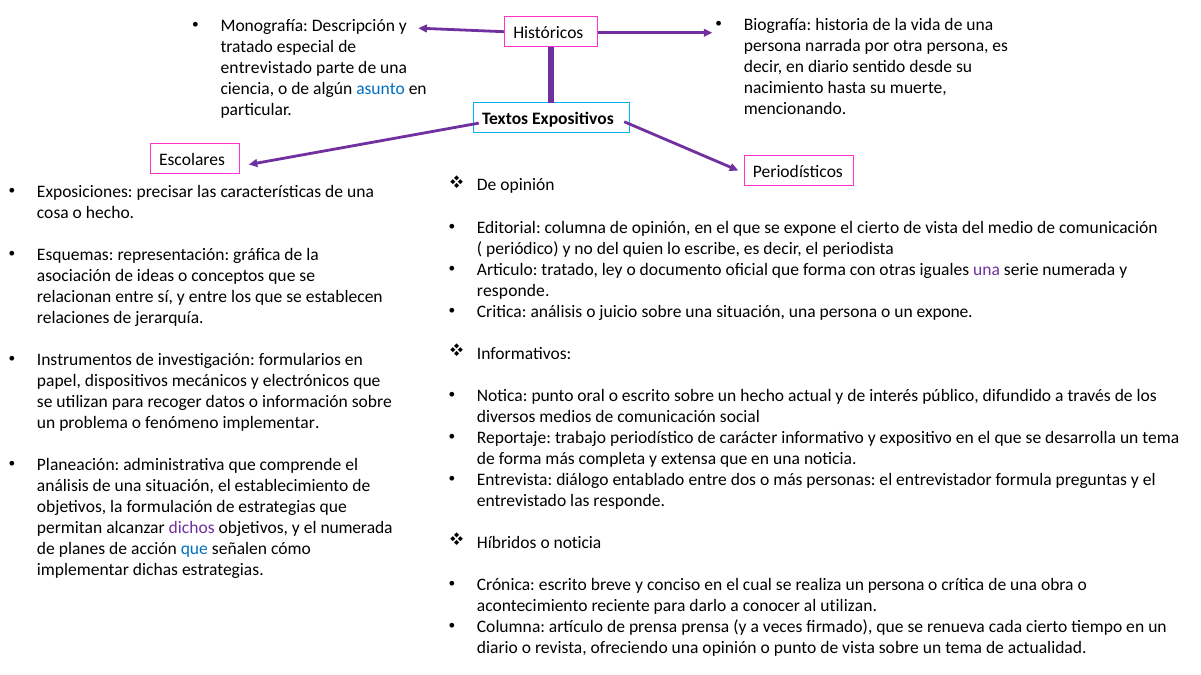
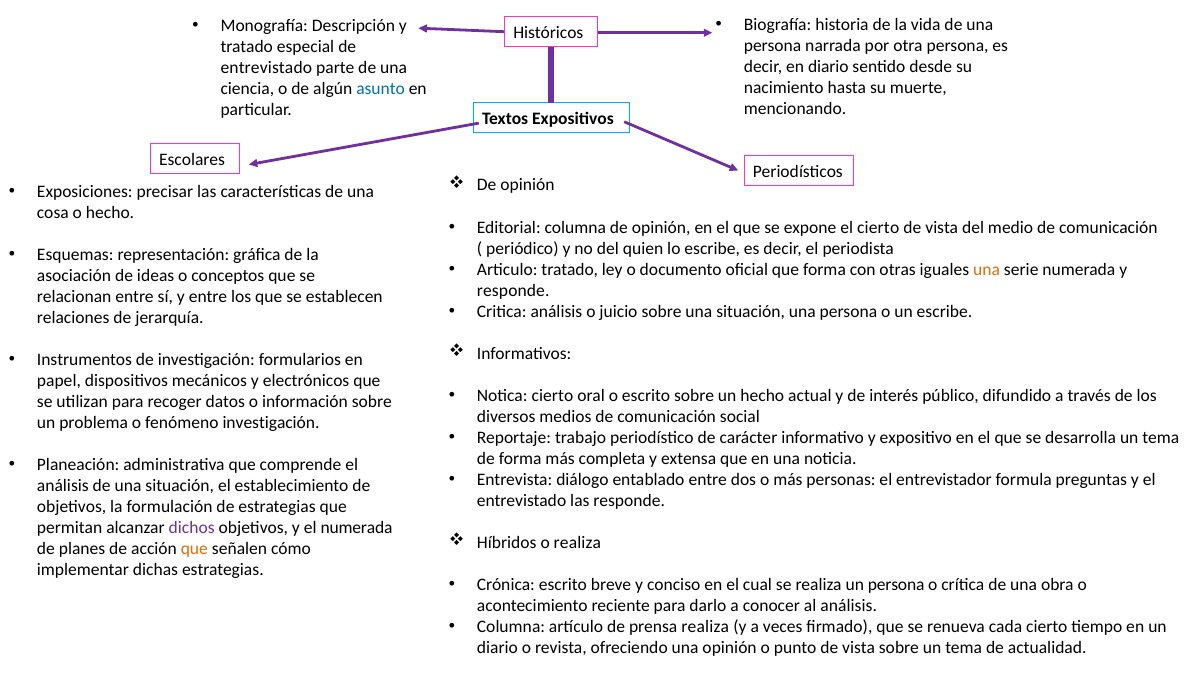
una at (987, 269) colour: purple -> orange
un expone: expone -> escribe
Notica punto: punto -> cierto
fenómeno implementar: implementar -> investigación
o noticia: noticia -> realiza
que at (194, 549) colour: blue -> orange
al utilizan: utilizan -> análisis
prensa prensa: prensa -> realiza
